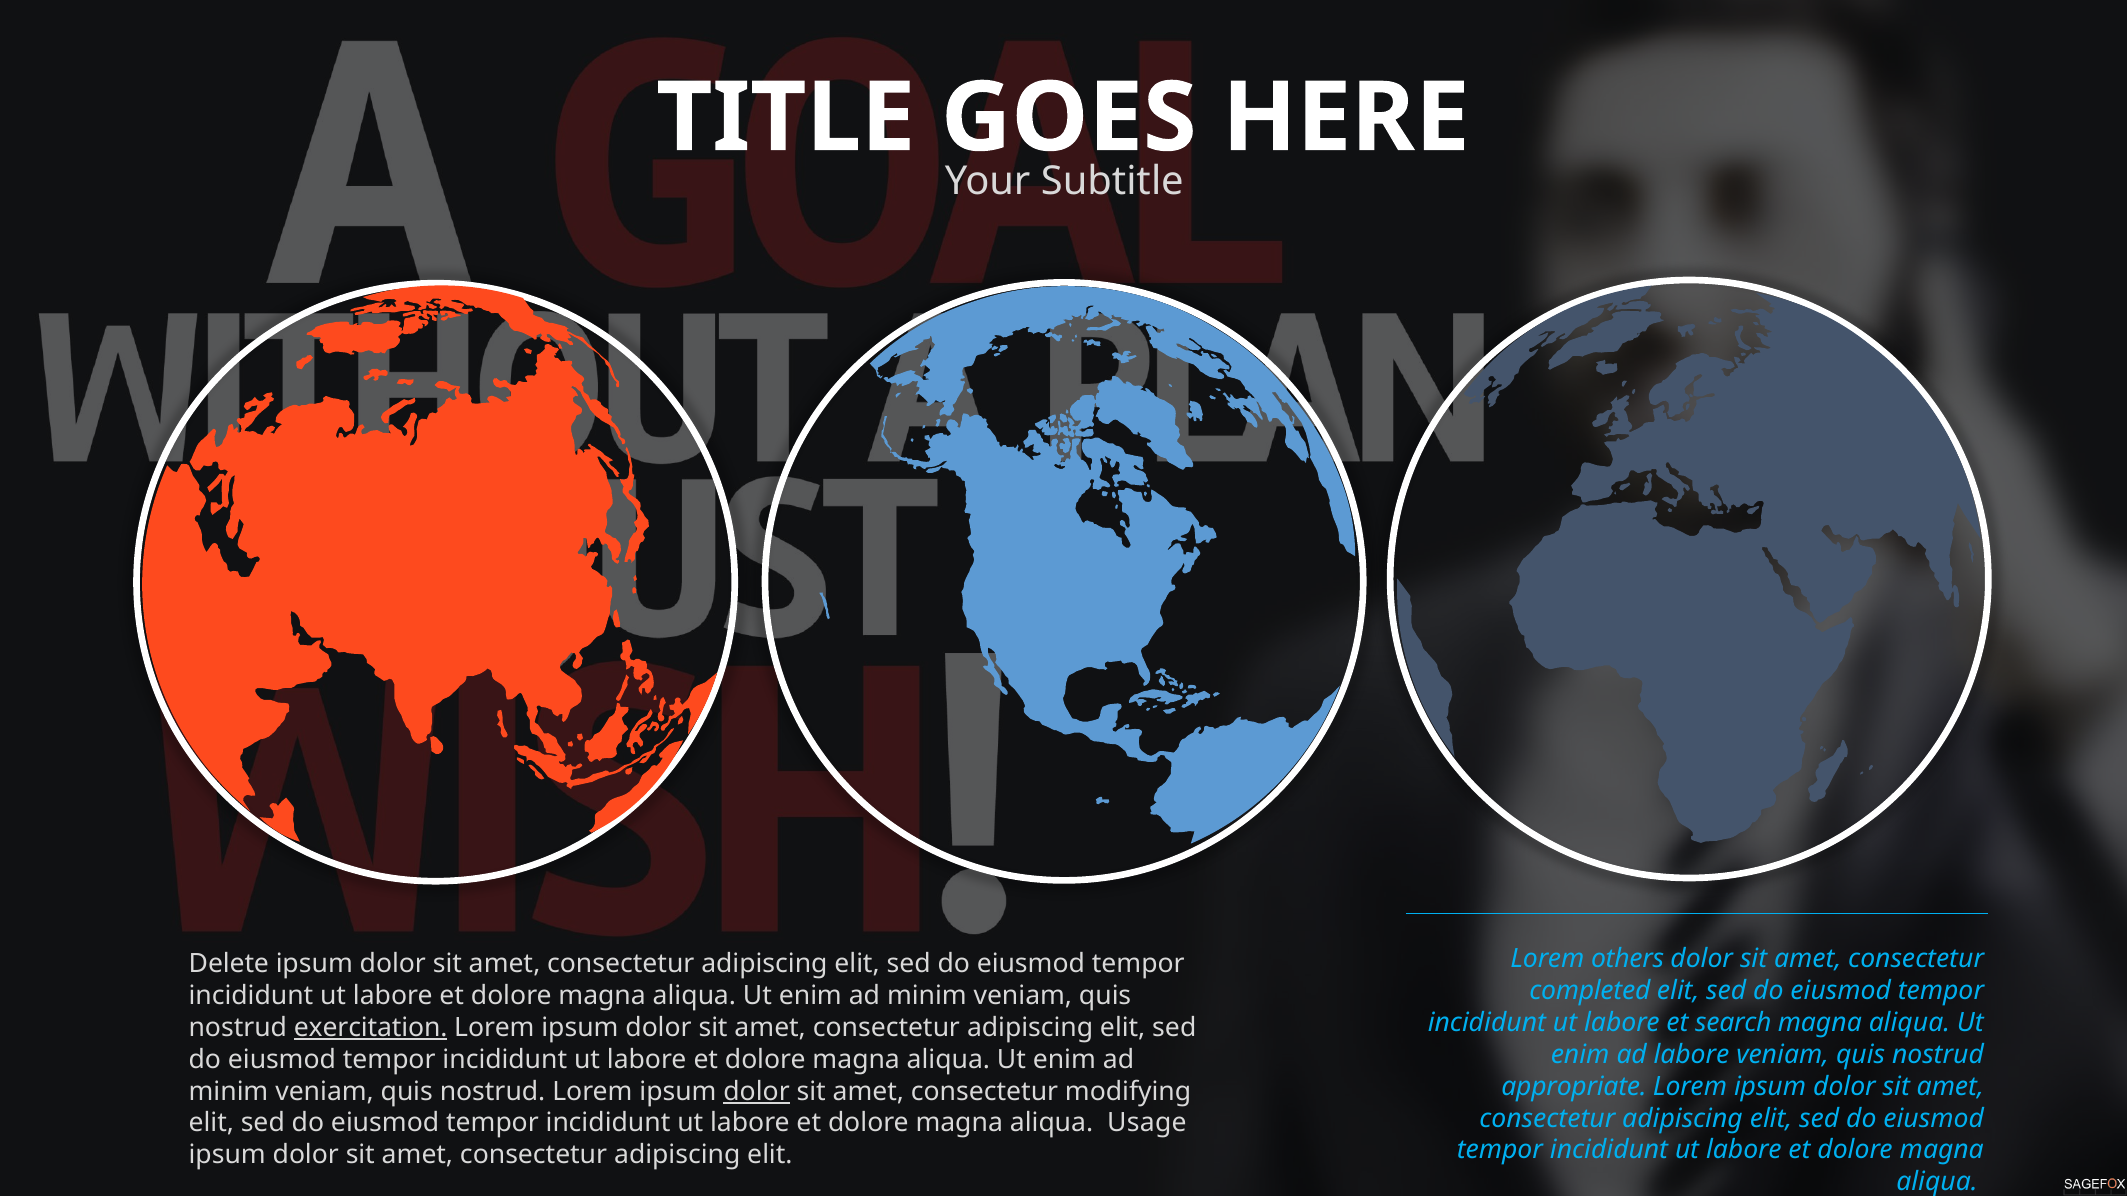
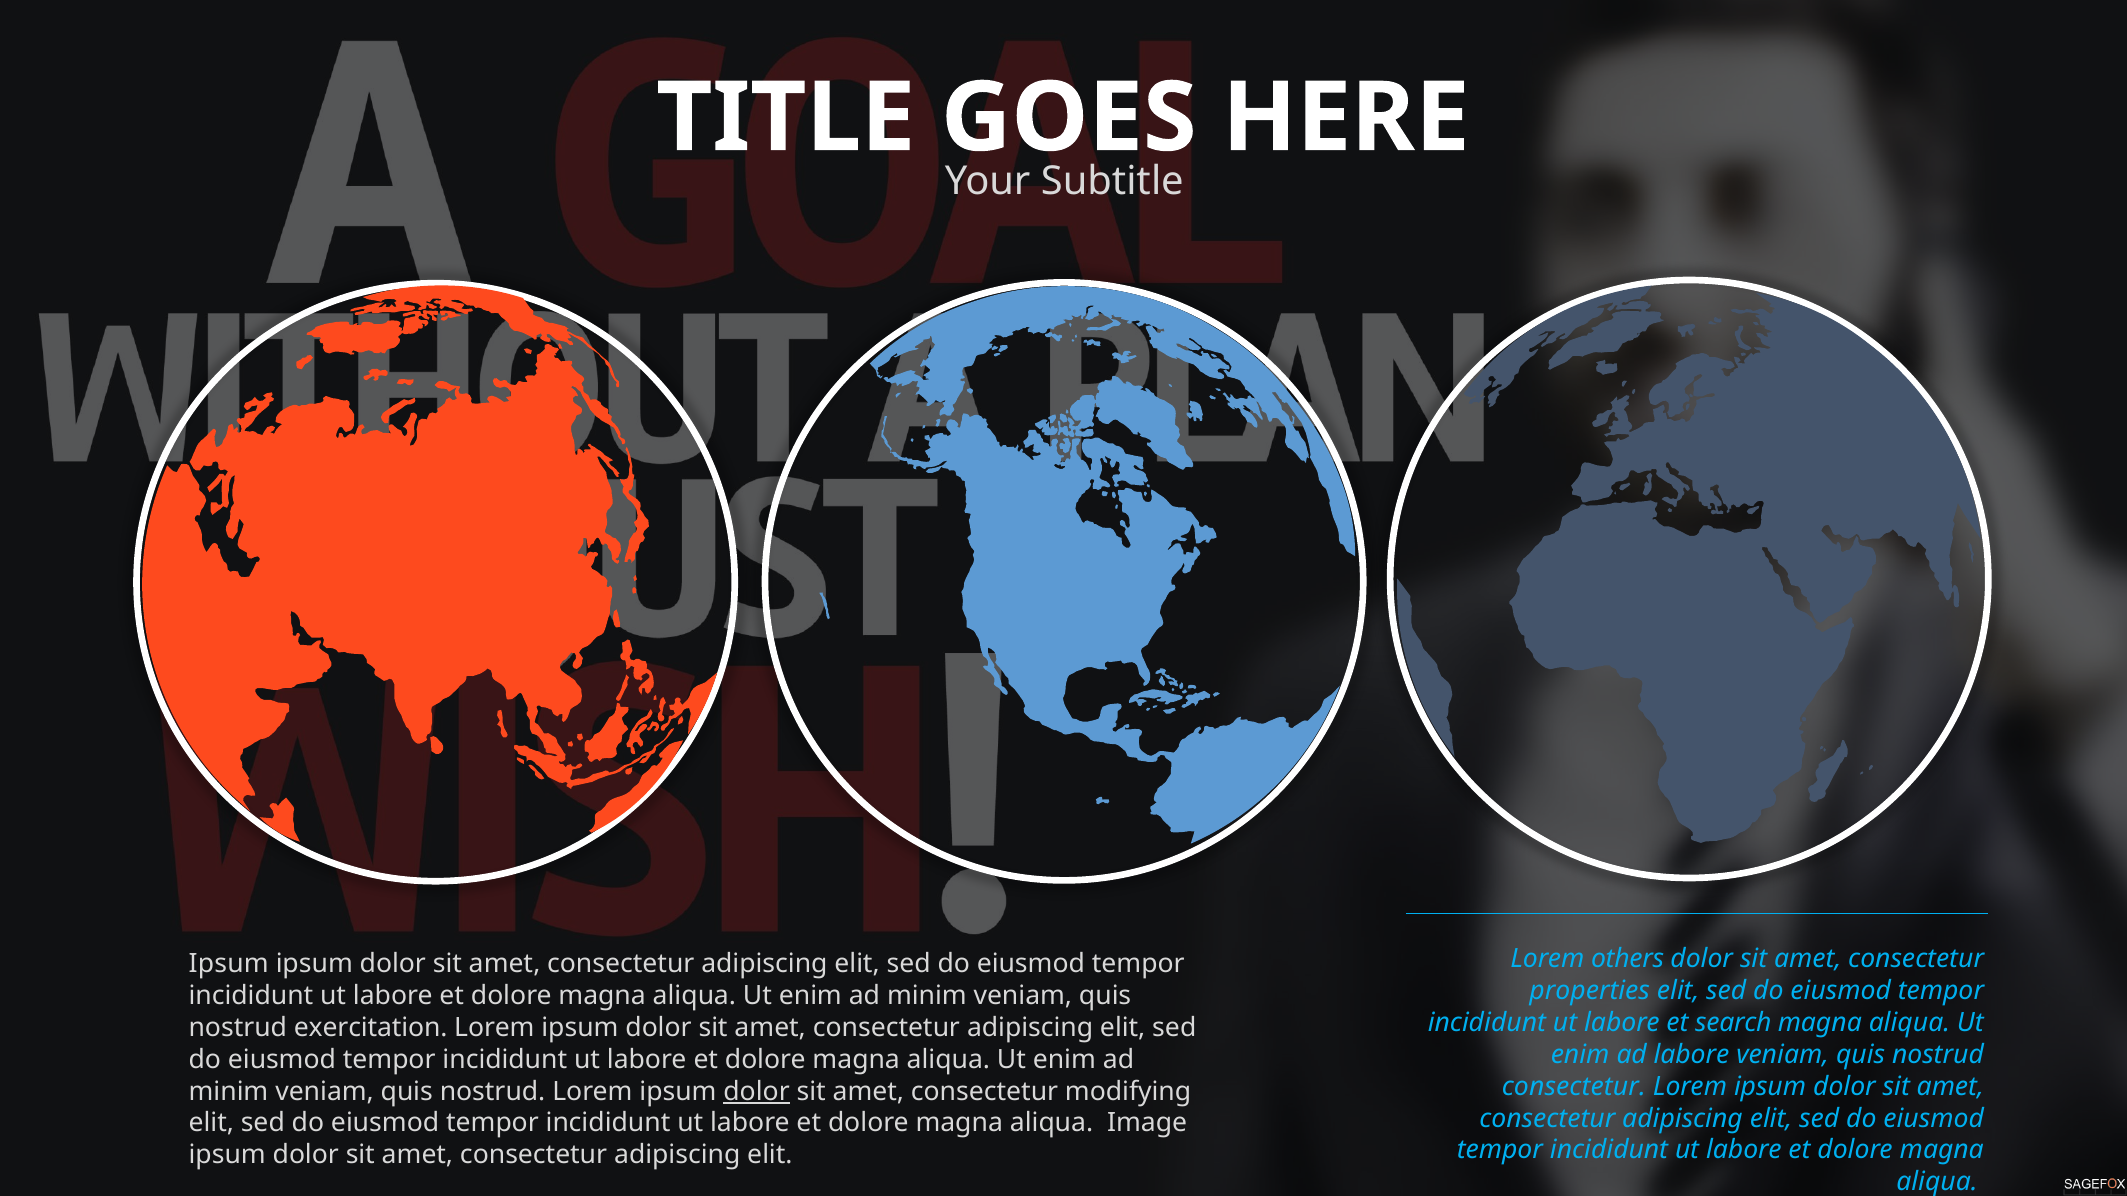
Delete at (229, 964): Delete -> Ipsum
completed: completed -> properties
exercitation underline: present -> none
appropriate at (1574, 1087): appropriate -> consectetur
Usage: Usage -> Image
